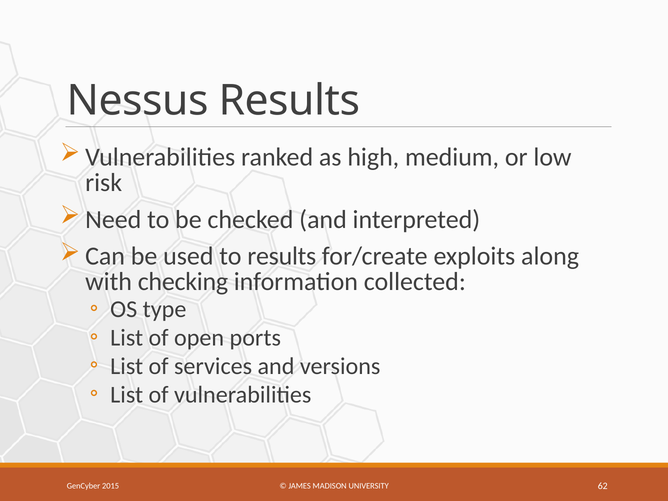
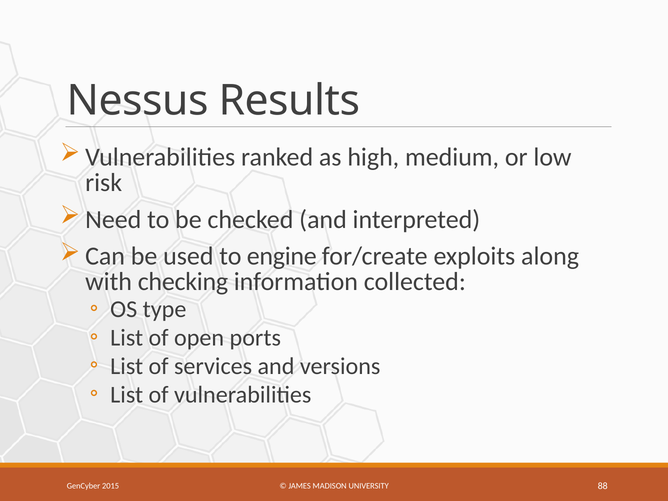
to results: results -> engine
62: 62 -> 88
